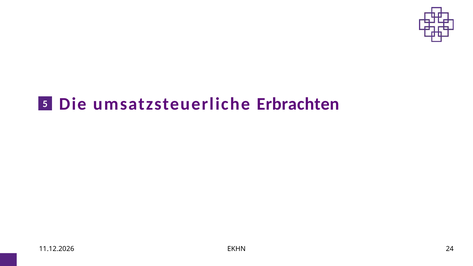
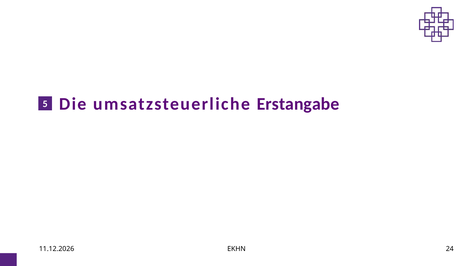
Erbrachten: Erbrachten -> Erstangabe
